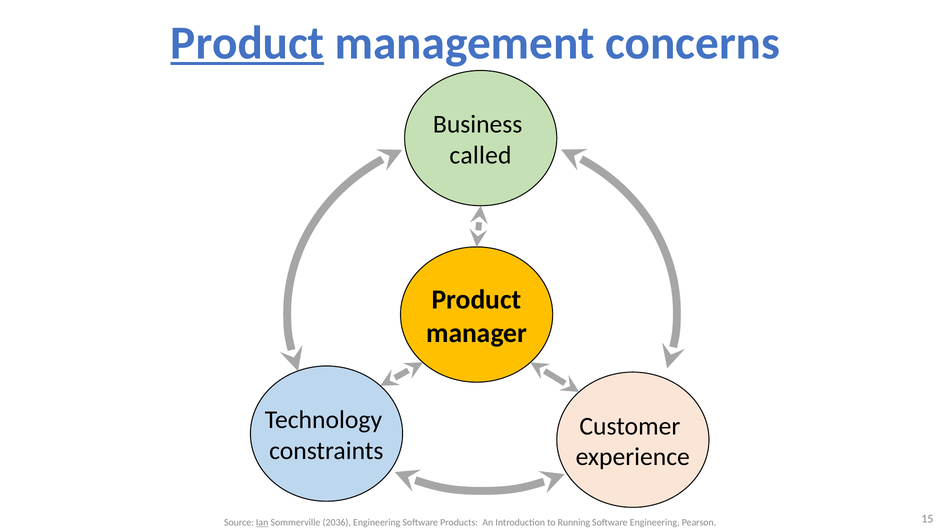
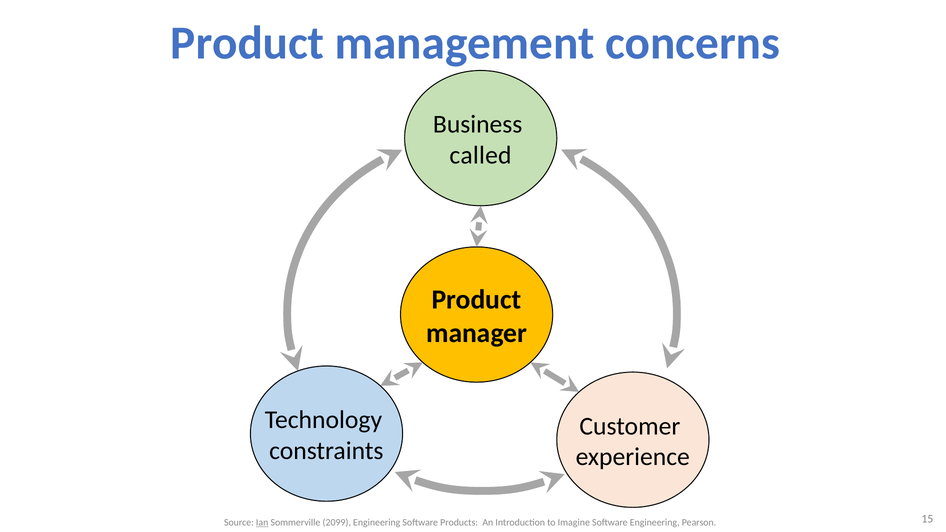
Product at (247, 43) underline: present -> none
2036: 2036 -> 2099
Running: Running -> Imagine
